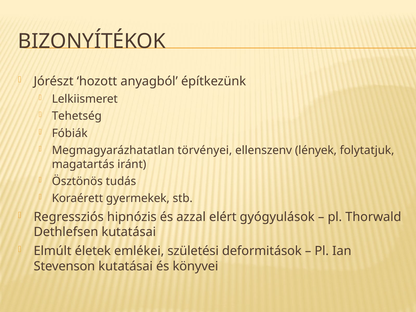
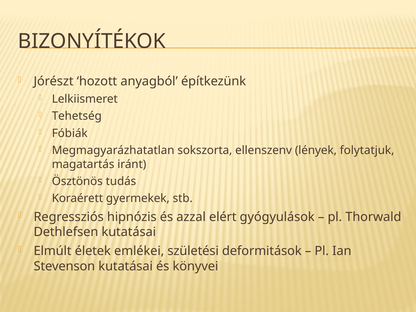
törvényei: törvényei -> sokszorta
